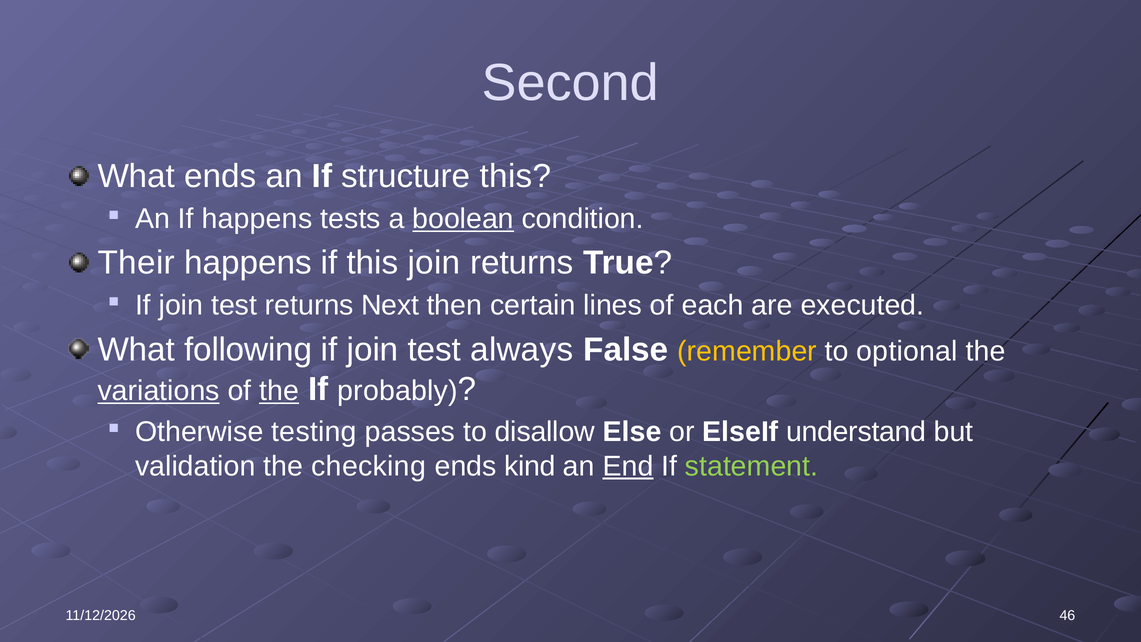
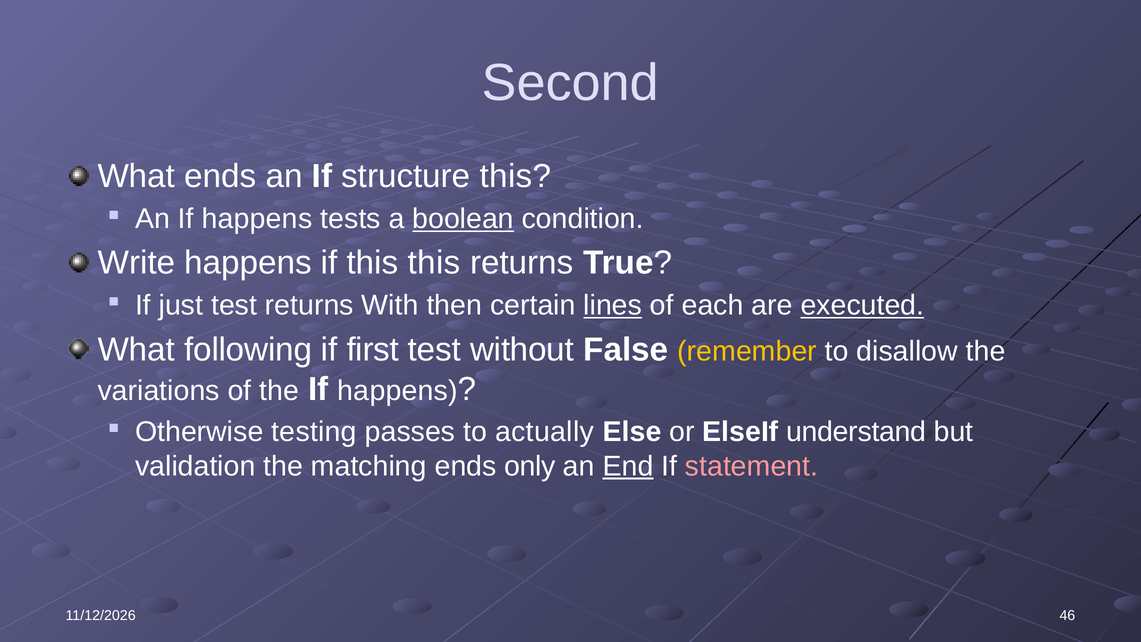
Their: Their -> Write
this join: join -> this
join at (181, 305): join -> just
Next: Next -> With
lines underline: none -> present
executed underline: none -> present
join at (373, 349): join -> first
always: always -> without
optional: optional -> disallow
variations underline: present -> none
the at (279, 391) underline: present -> none
probably at (398, 391): probably -> happens
disallow: disallow -> actually
checking: checking -> matching
kind: kind -> only
statement colour: light green -> pink
